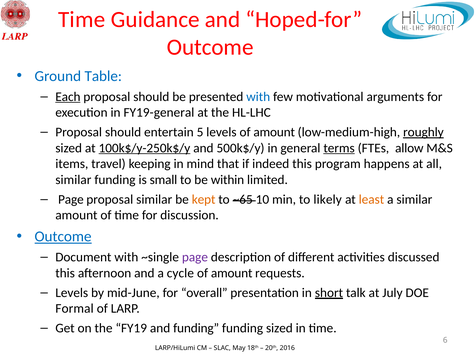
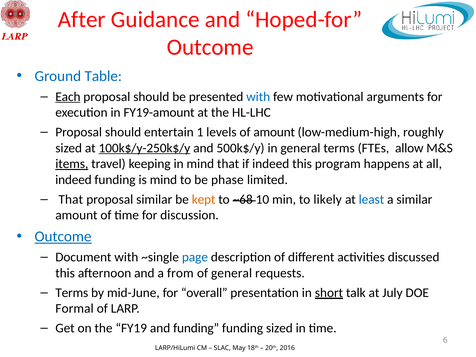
Time at (82, 19): Time -> After
FY19-general: FY19-general -> FY19-amount
5: 5 -> 1
roughly underline: present -> none
terms at (339, 148) underline: present -> none
items underline: none -> present
similar at (73, 180): similar -> indeed
is small: small -> mind
within: within -> phase
Page at (71, 199): Page -> That
~65: ~65 -> ~68
least colour: orange -> blue
page at (195, 257) colour: purple -> blue
cycle: cycle -> from
amount at (232, 273): amount -> general
Levels at (72, 293): Levels -> Terms
